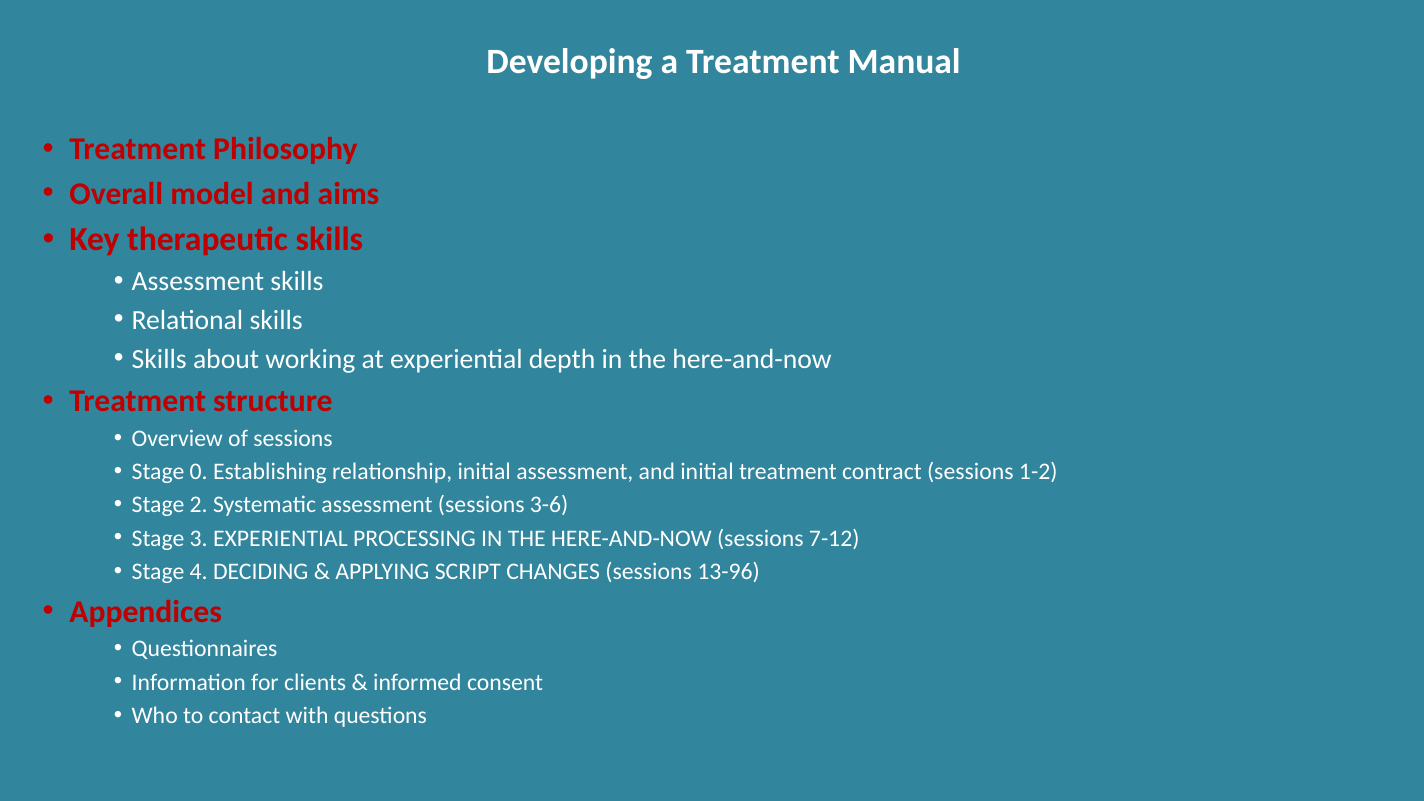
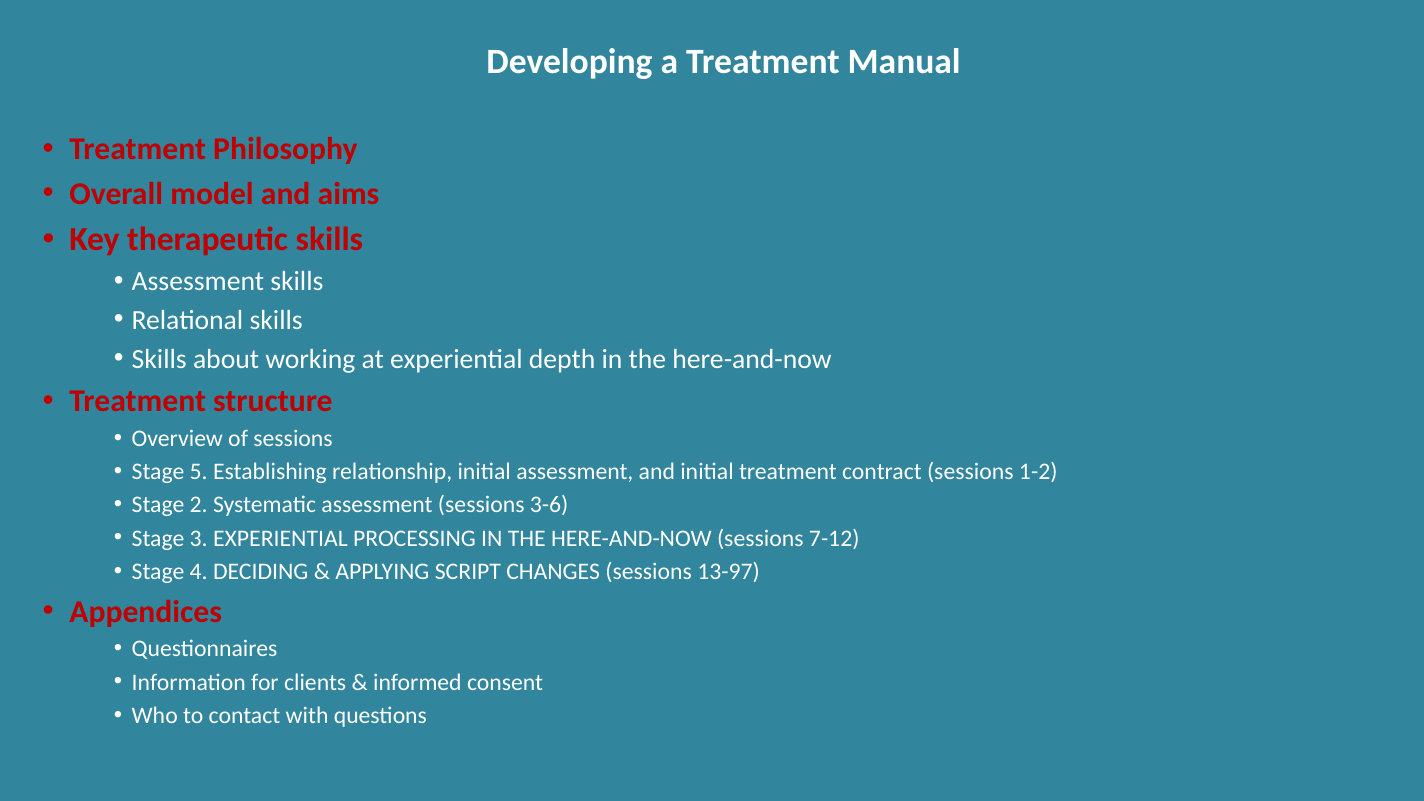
0: 0 -> 5
13-96: 13-96 -> 13-97
